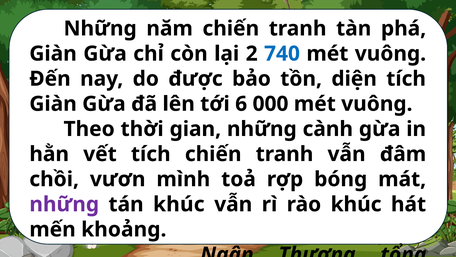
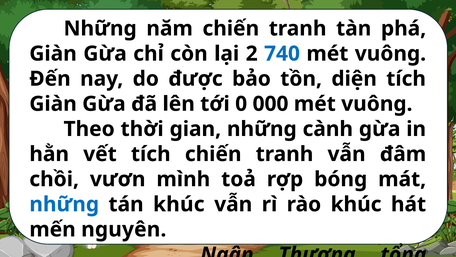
6: 6 -> 0
những at (64, 204) colour: purple -> blue
khoảng: khoảng -> nguyên
